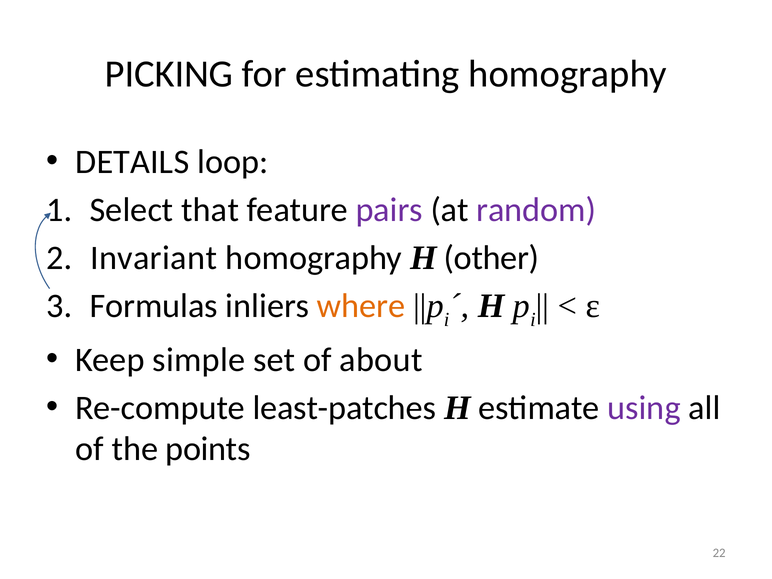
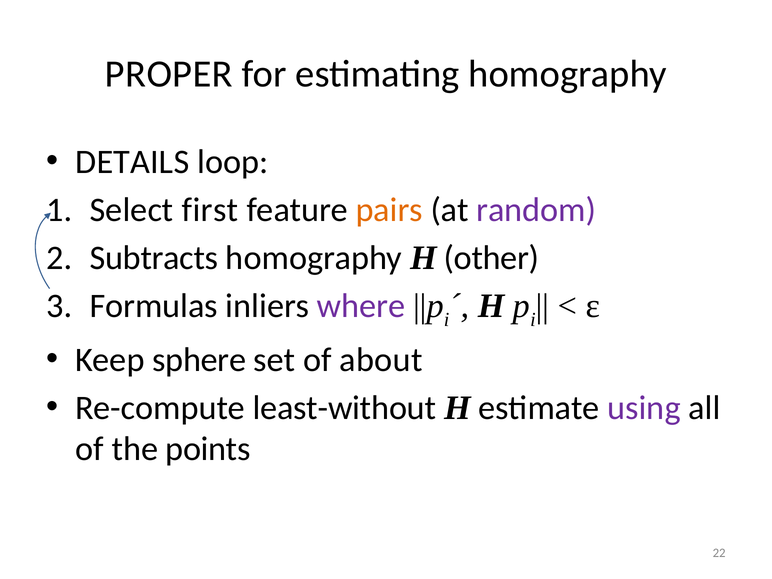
PICKING: PICKING -> PROPER
that: that -> first
pairs colour: purple -> orange
Invariant: Invariant -> Subtracts
where colour: orange -> purple
simple: simple -> sphere
least-patches: least-patches -> least-without
